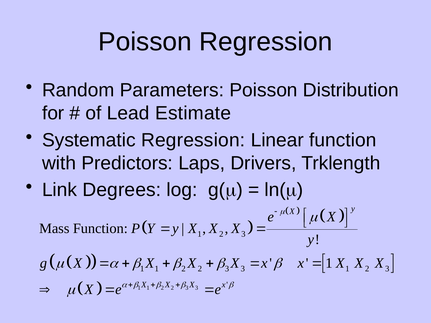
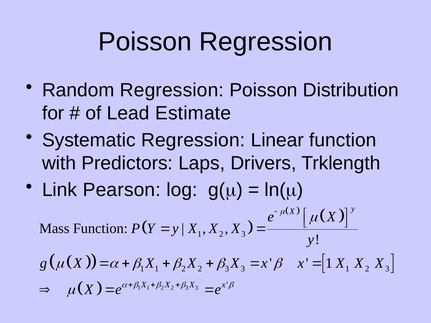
Random Parameters: Parameters -> Regression
Degrees: Degrees -> Pearson
